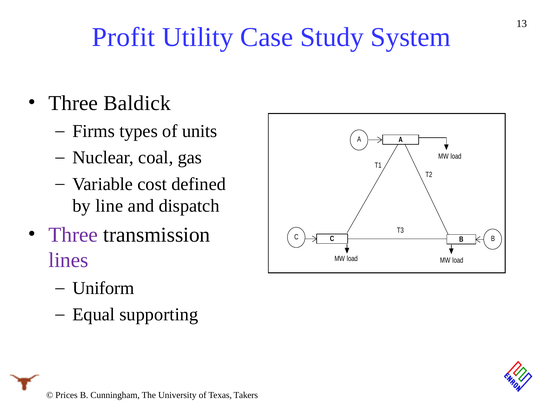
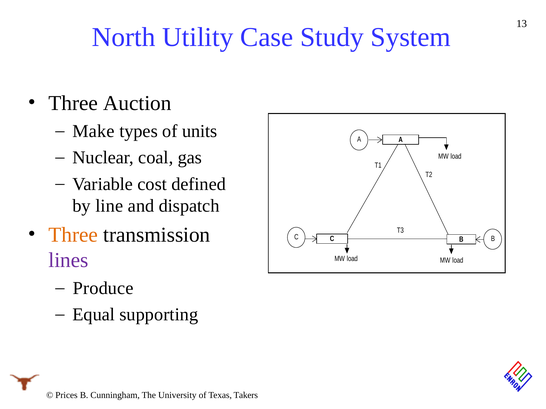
Profit: Profit -> North
Baldick: Baldick -> Auction
Firms: Firms -> Make
Three at (73, 235) colour: purple -> orange
Uniform: Uniform -> Produce
